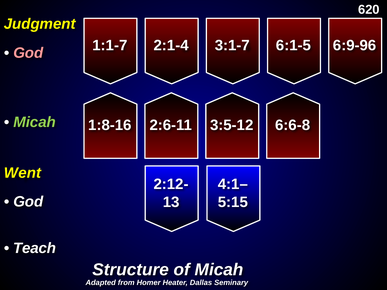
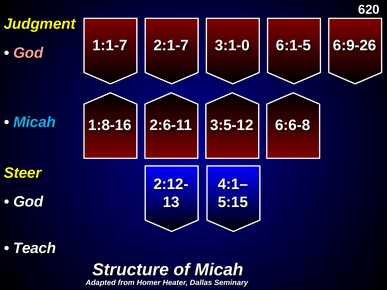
2:1-4: 2:1-4 -> 2:1-7
3:1-7: 3:1-7 -> 3:1-0
6:9-96: 6:9-96 -> 6:9-26
Micah at (35, 122) colour: light green -> light blue
Went: Went -> Steer
